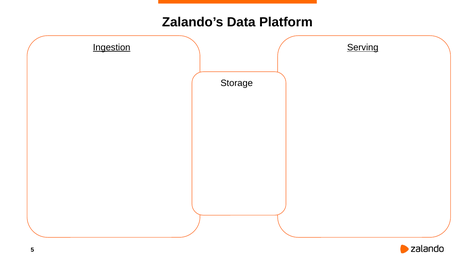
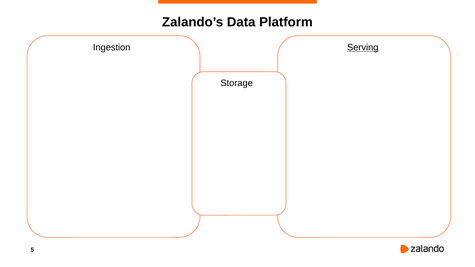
Ingestion underline: present -> none
